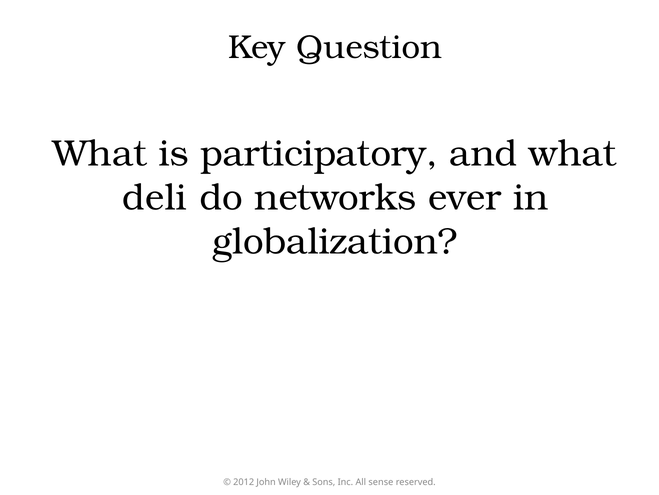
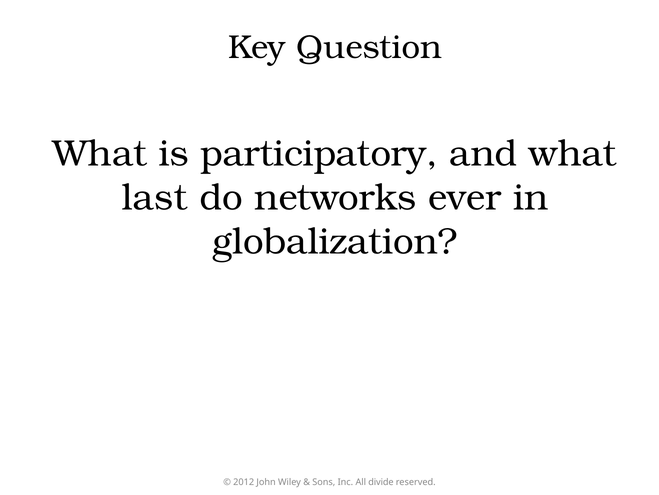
deli: deli -> last
sense: sense -> divide
